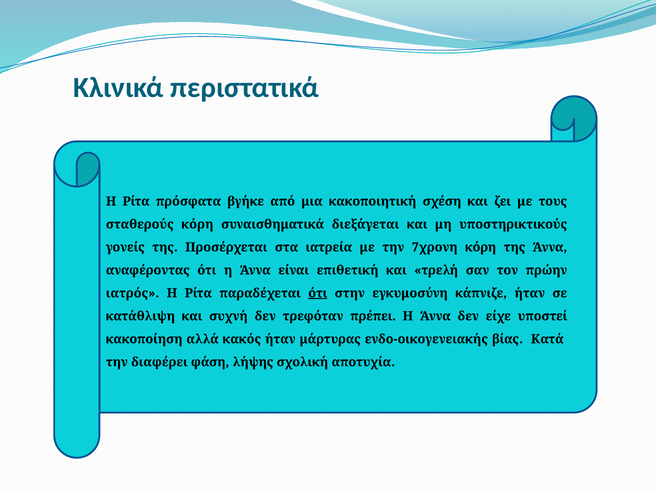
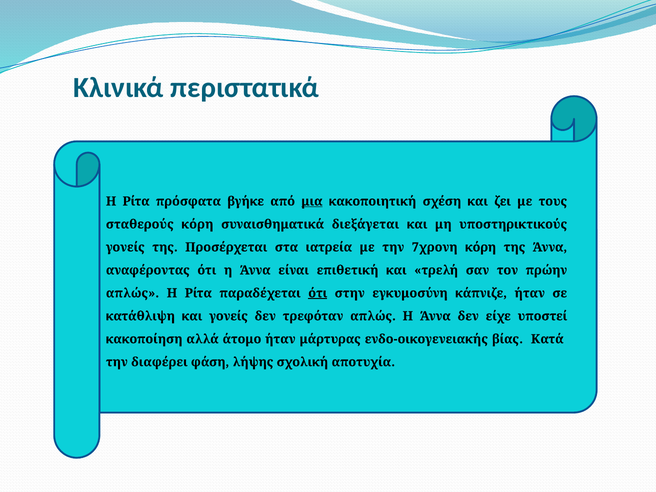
μια underline: none -> present
ιατρός at (132, 293): ιατρός -> απλώς
και συχνή: συχνή -> γονείς
τρεφόταν πρέπει: πρέπει -> απλώς
κακός: κακός -> άτομο
